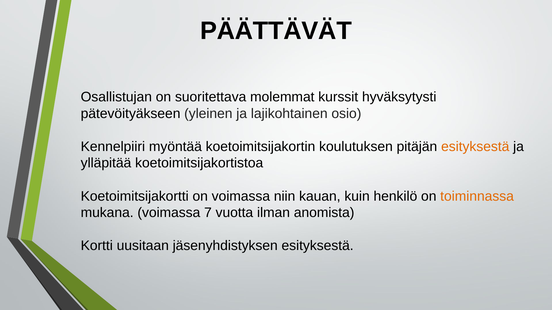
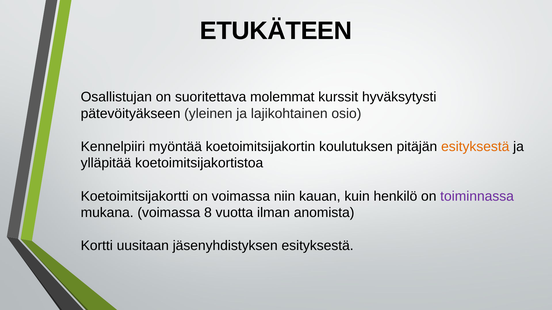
PÄÄTTÄVÄT: PÄÄTTÄVÄT -> ETUKÄTEEN
toiminnassa colour: orange -> purple
7: 7 -> 8
